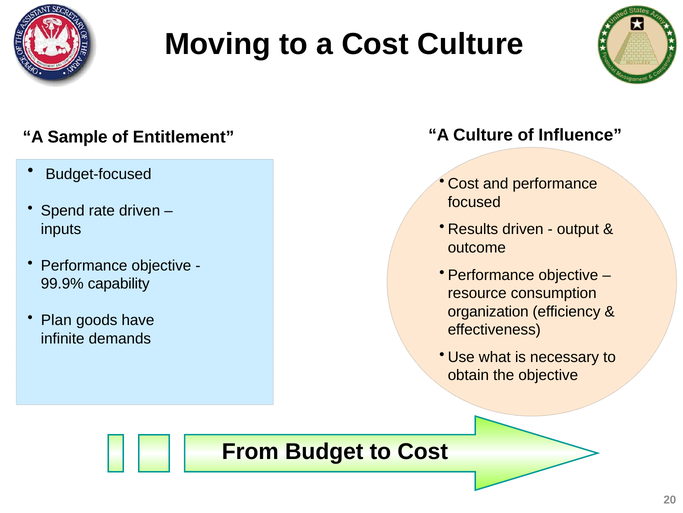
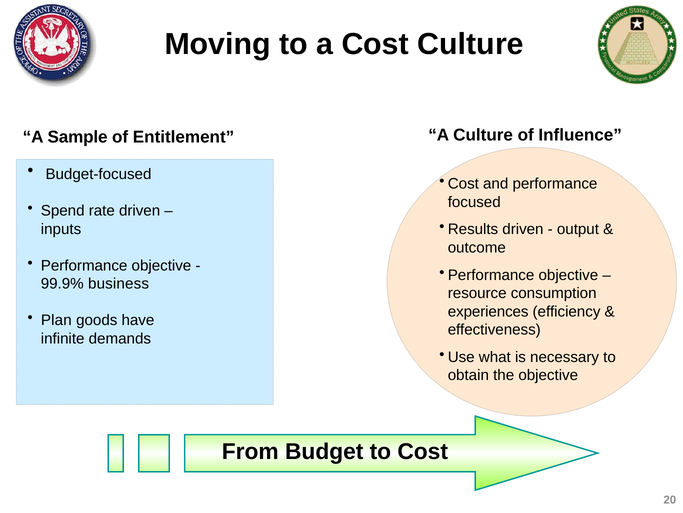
capability: capability -> business
organization: organization -> experiences
